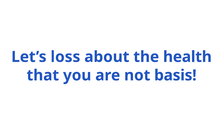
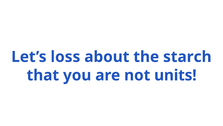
health: health -> starch
basis: basis -> units
